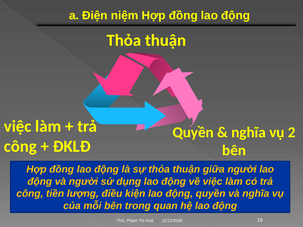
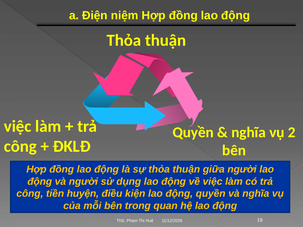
lượng: lượng -> huyện
